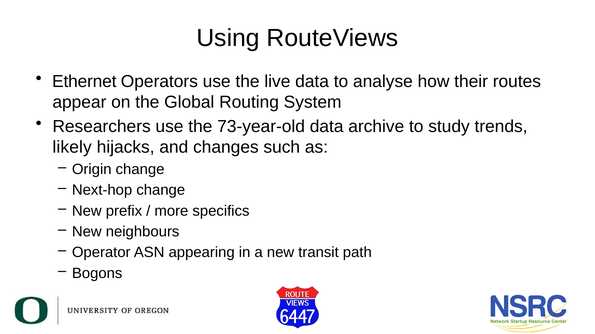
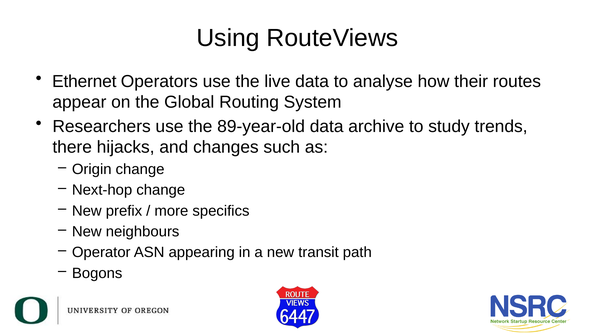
73-year-old: 73-year-old -> 89-year-old
likely: likely -> there
